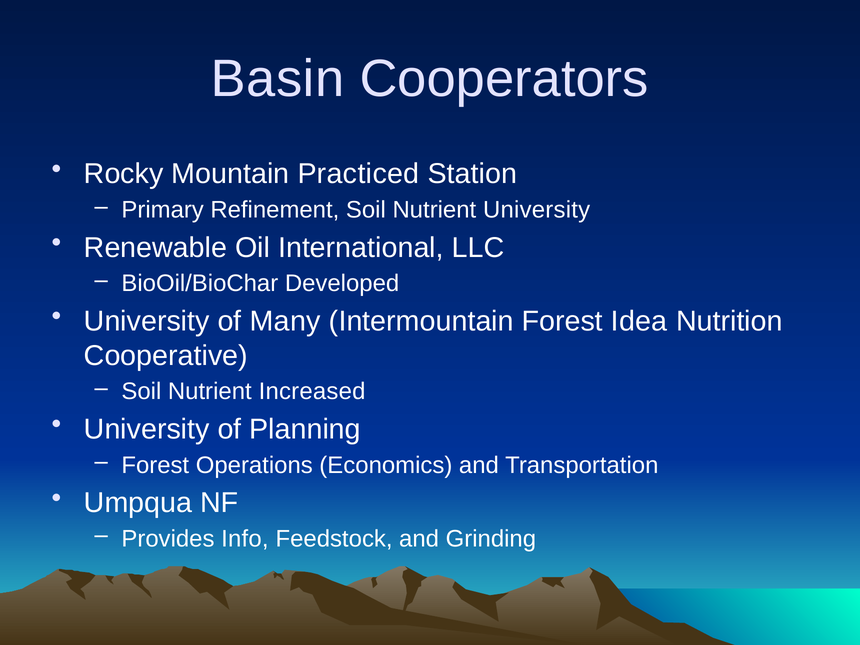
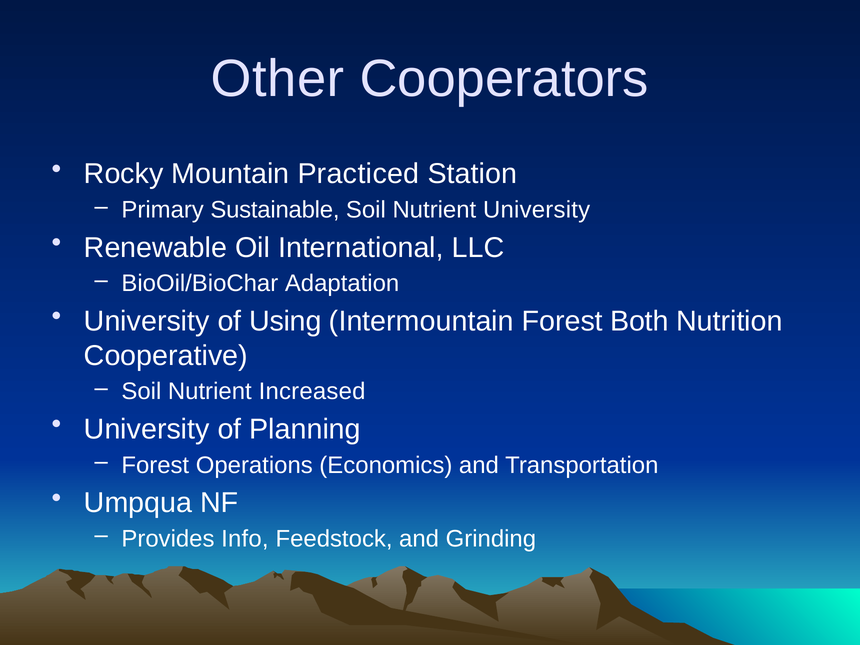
Basin: Basin -> Other
Refinement: Refinement -> Sustainable
Developed: Developed -> Adaptation
Many: Many -> Using
Idea: Idea -> Both
